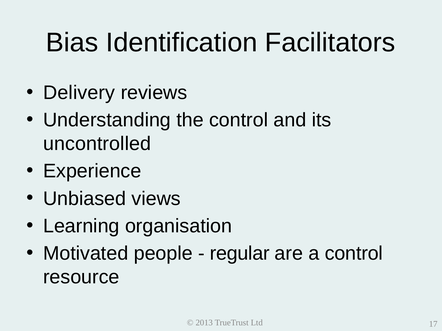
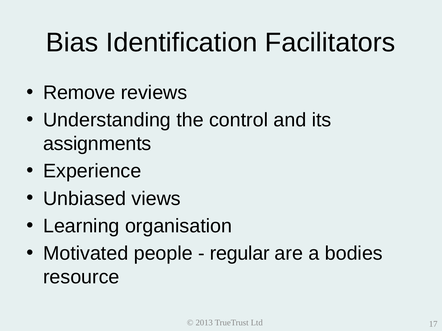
Delivery: Delivery -> Remove
uncontrolled: uncontrolled -> assignments
a control: control -> bodies
